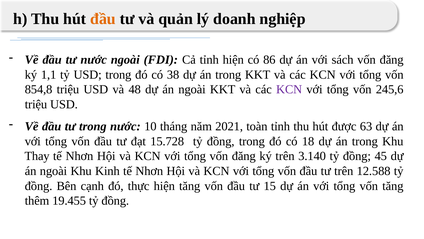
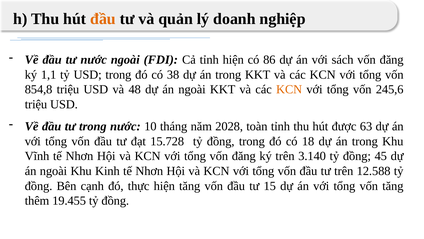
KCN at (289, 89) colour: purple -> orange
2021: 2021 -> 2028
Thay: Thay -> Vĩnh
